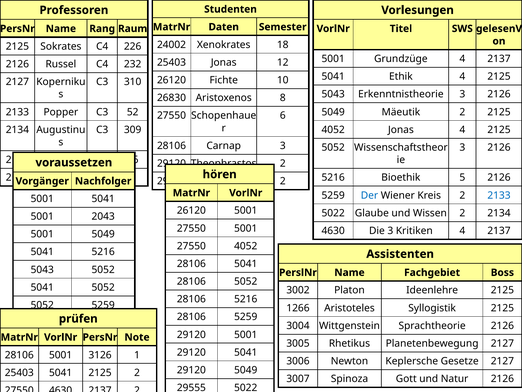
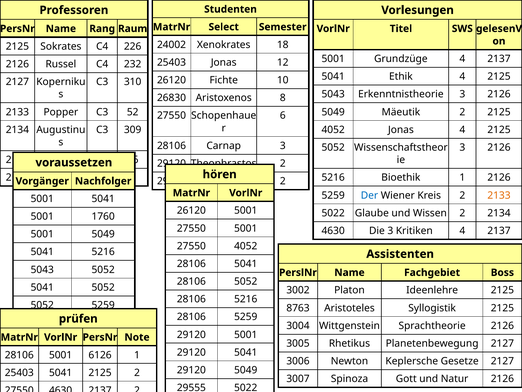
Daten: Daten -> Select
Bioethik 5: 5 -> 1
2133 at (499, 195) colour: blue -> orange
2043: 2043 -> 1760
1266: 1266 -> 8763
3126: 3126 -> 6126
